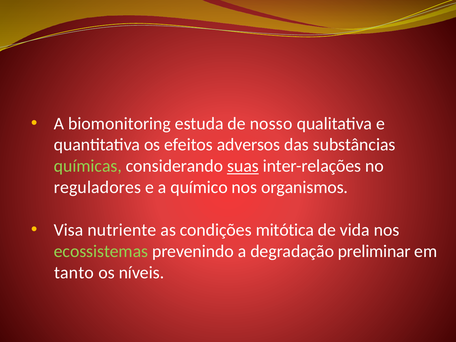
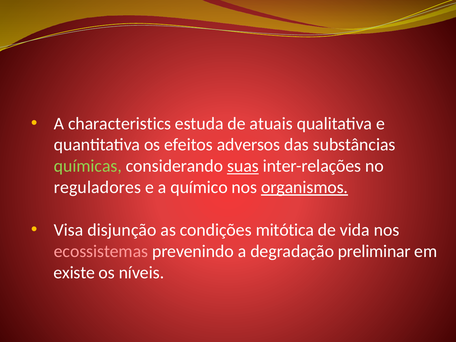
biomonitoring: biomonitoring -> characteristics
nosso: nosso -> atuais
organismos underline: none -> present
nutriente: nutriente -> disjunção
ecossistemas colour: light green -> pink
tanto: tanto -> existe
